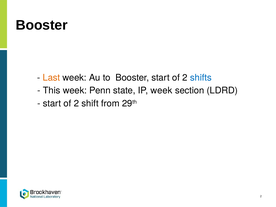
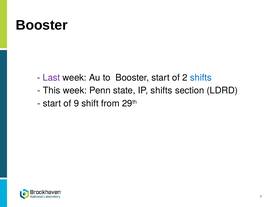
Last colour: orange -> purple
IP week: week -> shifts
2 at (76, 103): 2 -> 9
